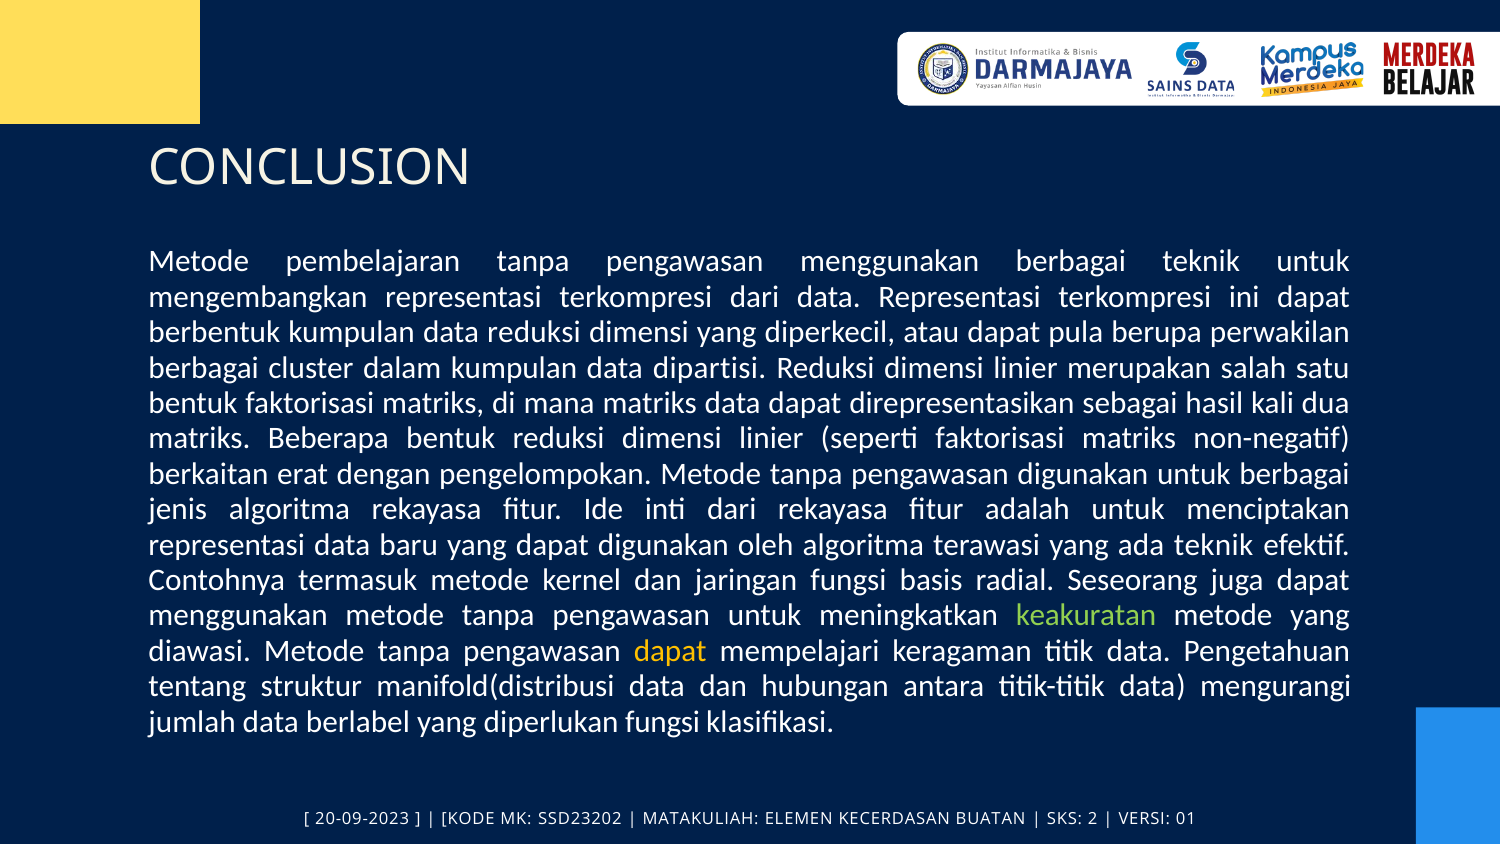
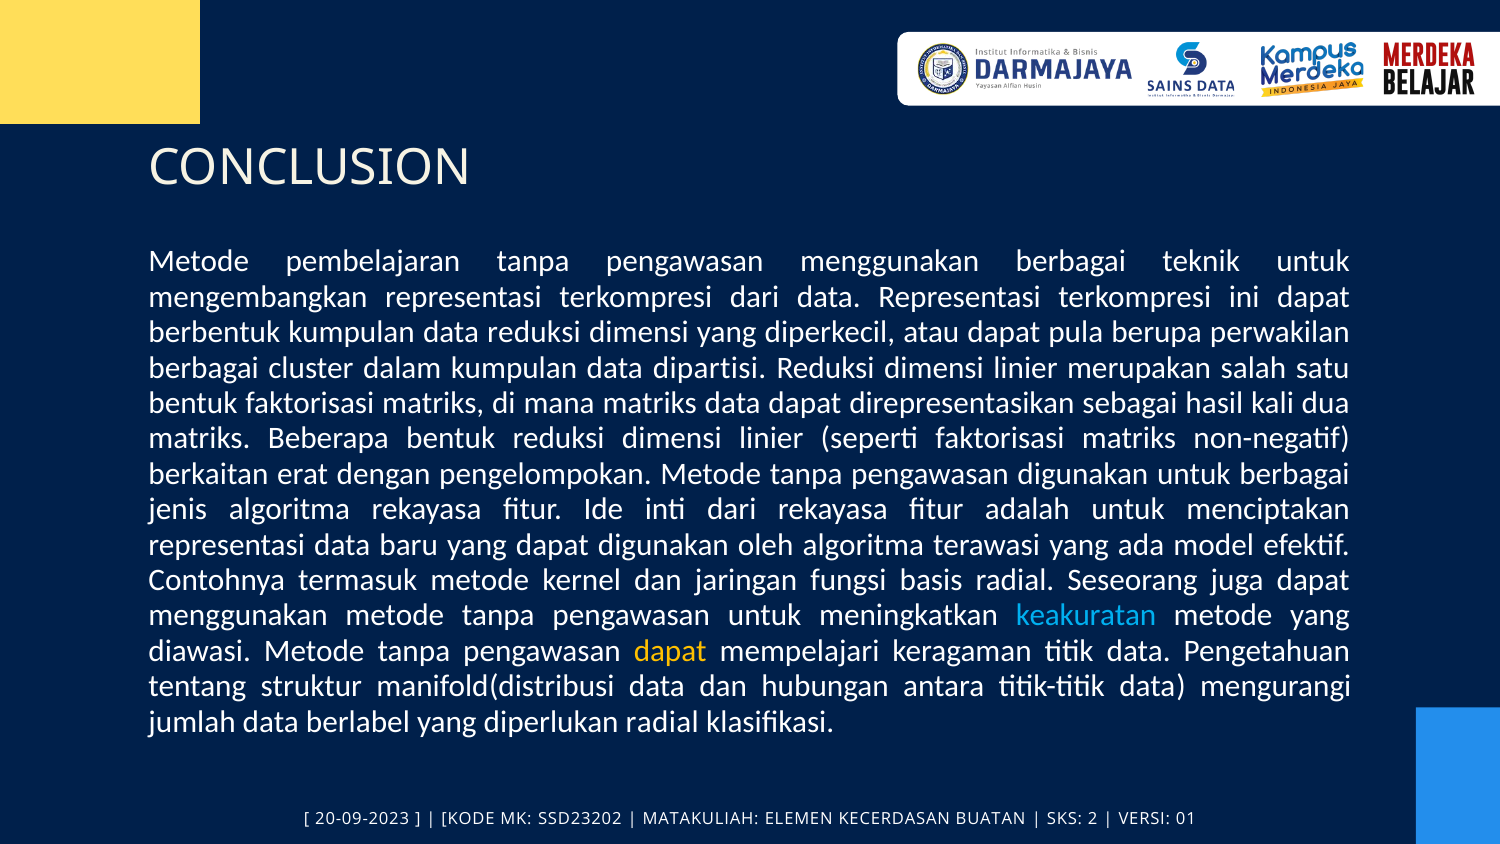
ada teknik: teknik -> model
keakuratan colour: light green -> light blue
diperlukan fungsi: fungsi -> radial
